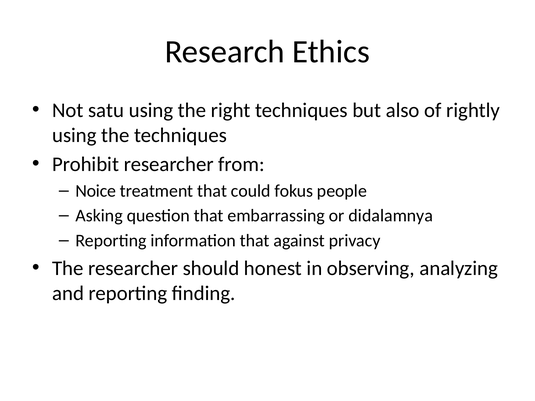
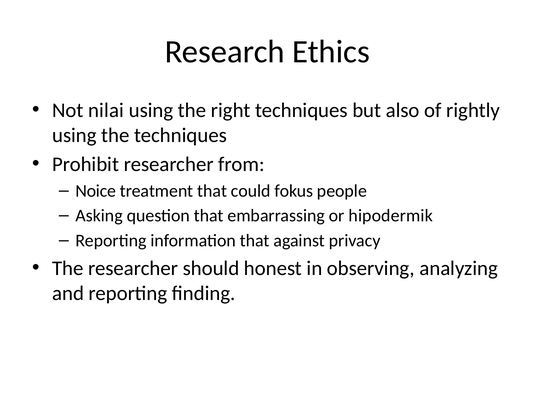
satu: satu -> nilai
didalamnya: didalamnya -> hipodermik
